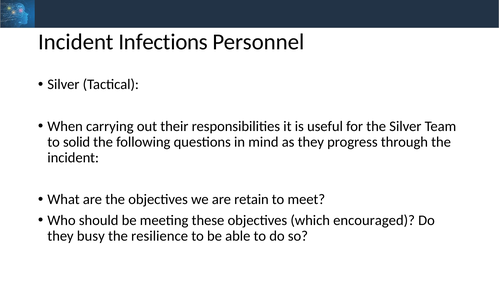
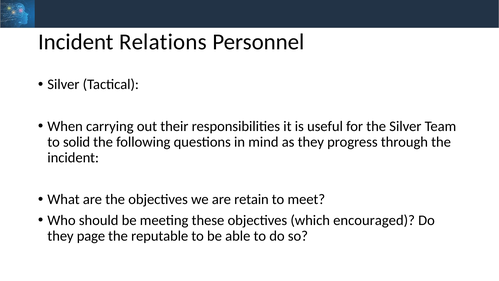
Infections: Infections -> Relations
busy: busy -> page
resilience: resilience -> reputable
